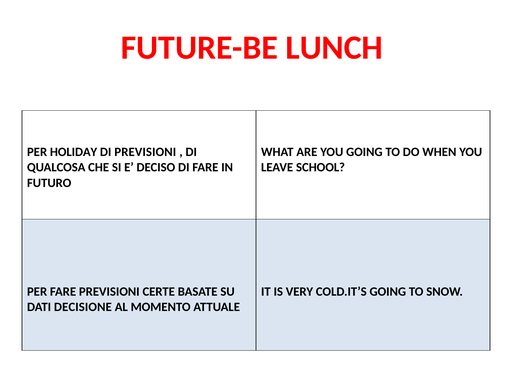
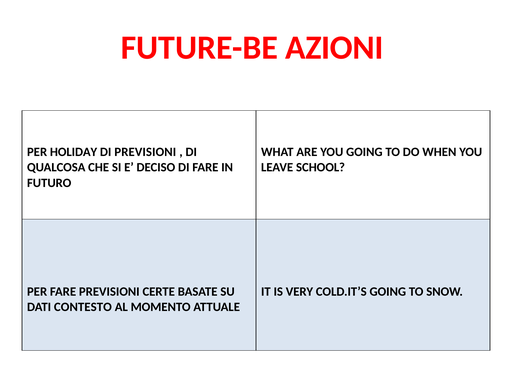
LUNCH: LUNCH -> AZIONI
DECISIONE: DECISIONE -> CONTESTO
